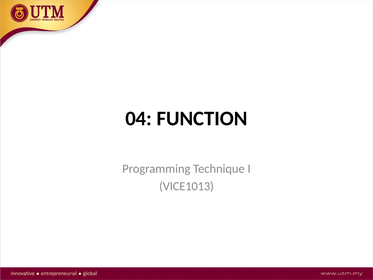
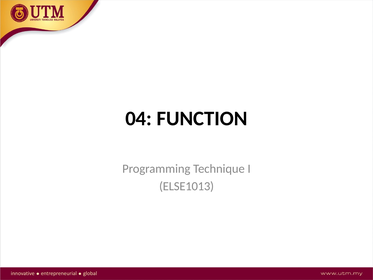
VICE1013: VICE1013 -> ELSE1013
